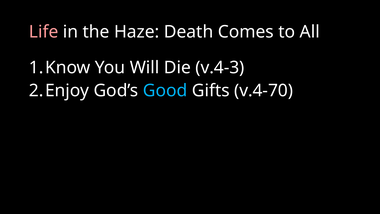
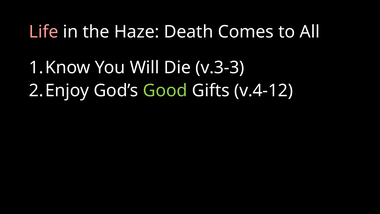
v.4-3: v.4-3 -> v.3-3
Good colour: light blue -> light green
v.4-70: v.4-70 -> v.4-12
